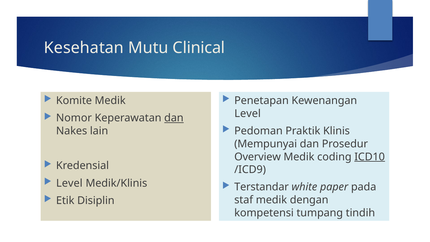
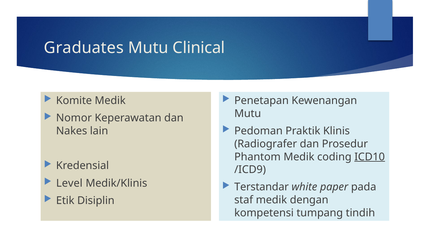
Kesehatan: Kesehatan -> Graduates
Level at (248, 114): Level -> Mutu
dan at (174, 118) underline: present -> none
Mempunyai: Mempunyai -> Radiografer
Overview: Overview -> Phantom
